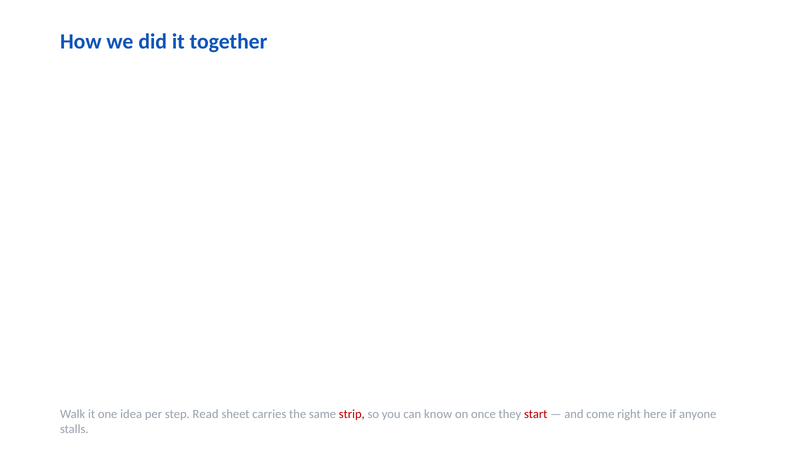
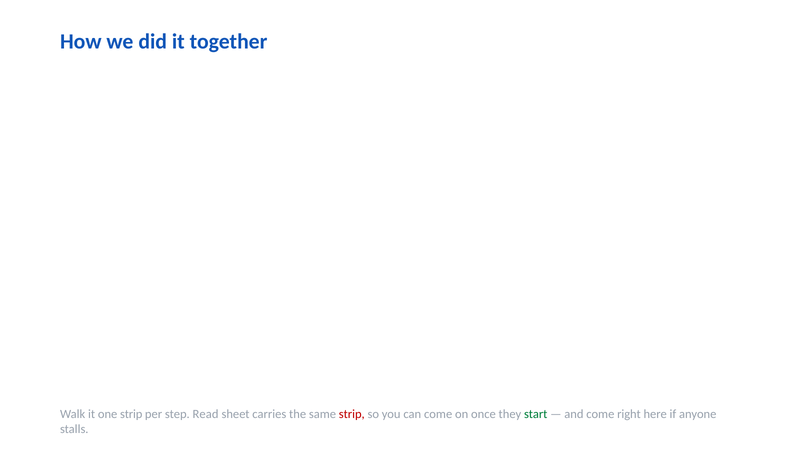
one idea: idea -> strip
can know: know -> come
start colour: red -> green
